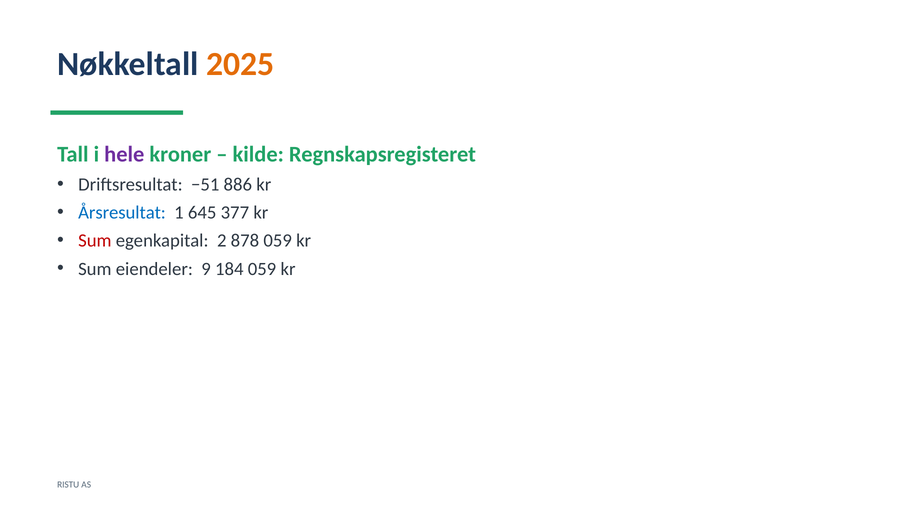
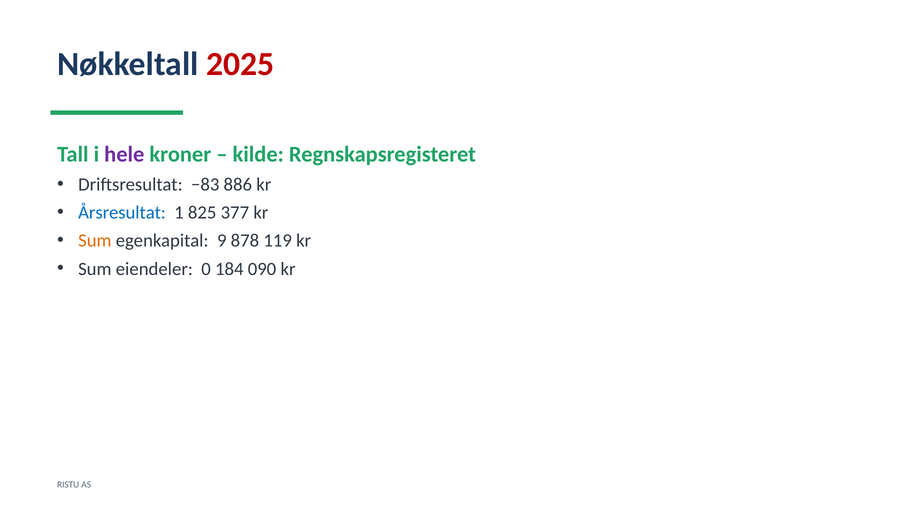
2025 colour: orange -> red
−51: −51 -> −83
645: 645 -> 825
Sum at (95, 241) colour: red -> orange
2: 2 -> 9
878 059: 059 -> 119
9: 9 -> 0
184 059: 059 -> 090
